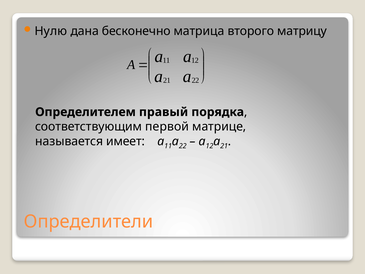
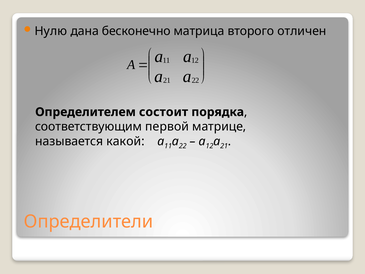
матрицу: матрицу -> отличен
правый: правый -> состоит
имеет: имеет -> какой
